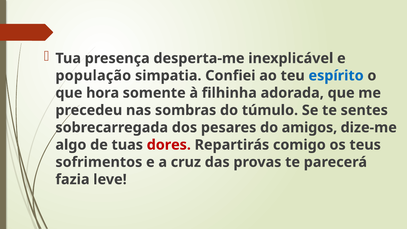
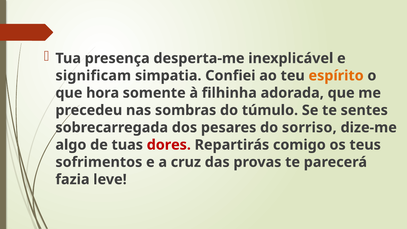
população: população -> significam
espírito colour: blue -> orange
amigos: amigos -> sorriso
